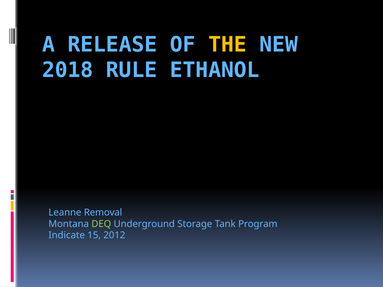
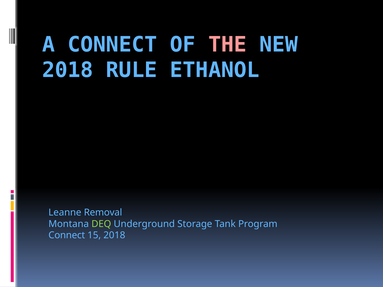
A RELEASE: RELEASE -> CONNECT
THE colour: yellow -> pink
Indicate at (67, 236): Indicate -> Connect
15 2012: 2012 -> 2018
